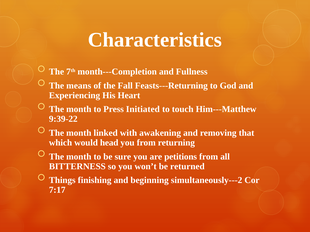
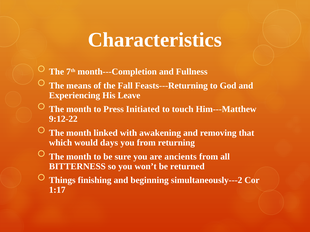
Heart: Heart -> Leave
9:39-22: 9:39-22 -> 9:12-22
head: head -> days
petitions: petitions -> ancients
7:17: 7:17 -> 1:17
